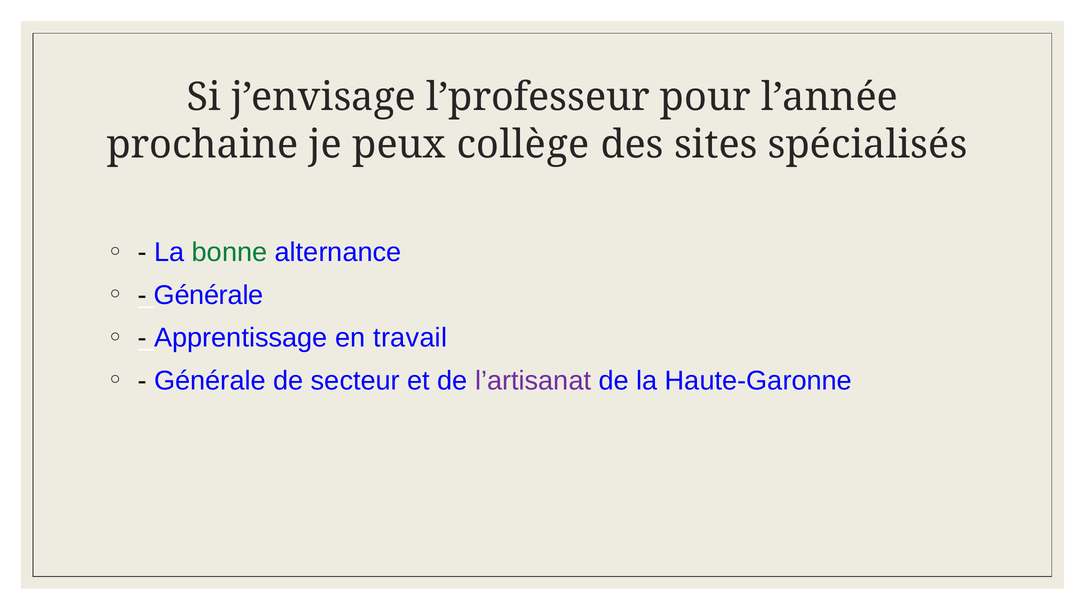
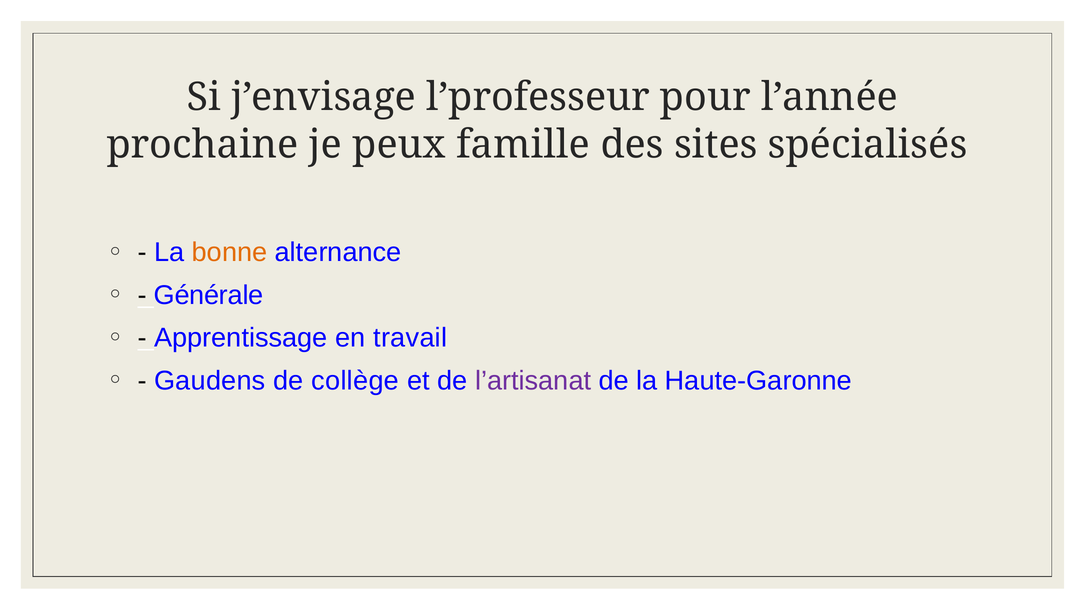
collège: collège -> famille
bonne colour: green -> orange
Générale at (210, 381): Générale -> Gaudens
secteur: secteur -> collège
